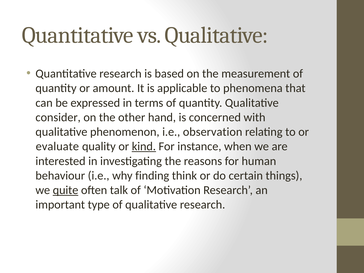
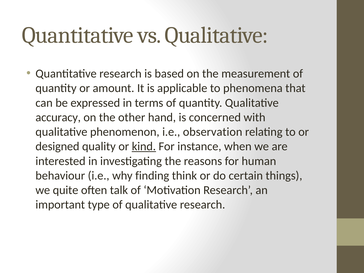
consider: consider -> accuracy
evaluate: evaluate -> designed
quite underline: present -> none
